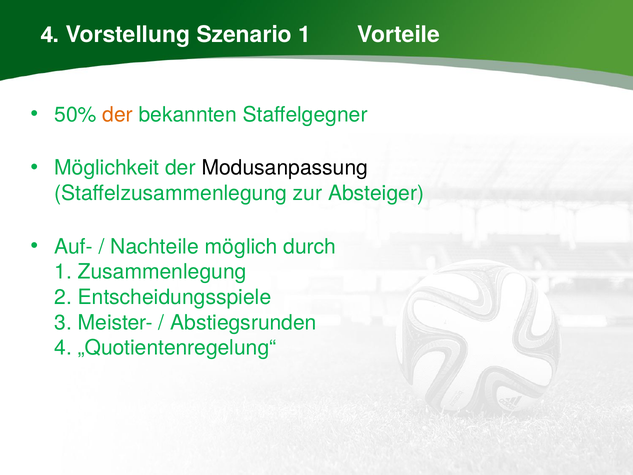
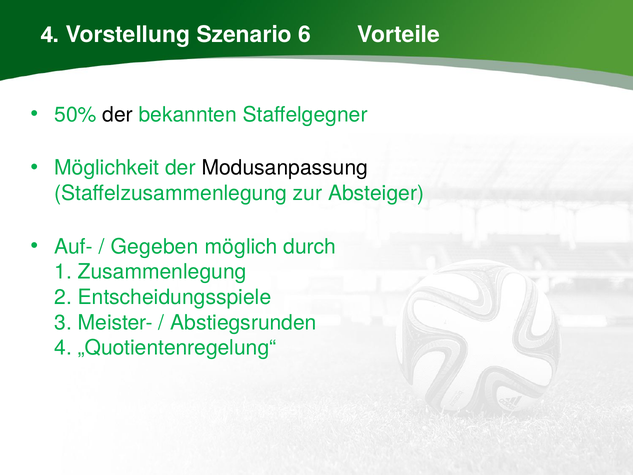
Szenario 1: 1 -> 6
der at (118, 115) colour: orange -> black
Nachteile: Nachteile -> Gegeben
